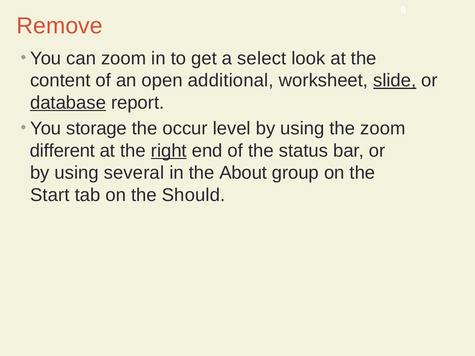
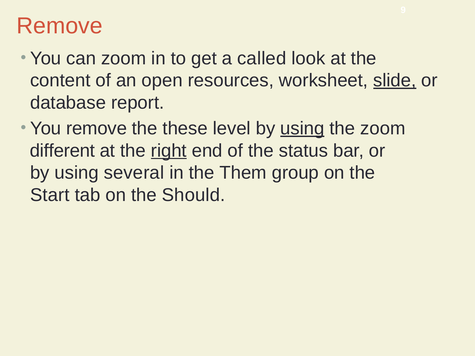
select: select -> called
additional: additional -> resources
database underline: present -> none
You storage: storage -> remove
occur: occur -> these
using at (302, 129) underline: none -> present
About: About -> Them
